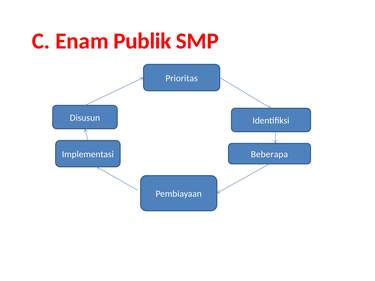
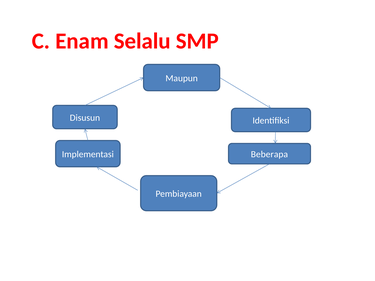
Publik: Publik -> Selalu
Prioritas: Prioritas -> Maupun
